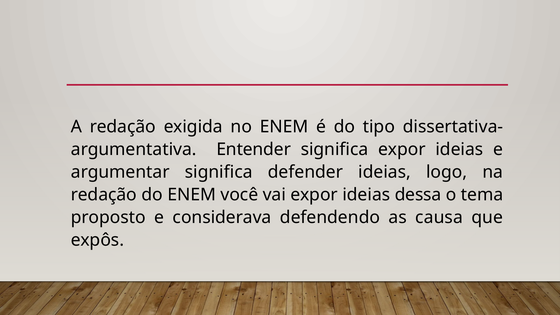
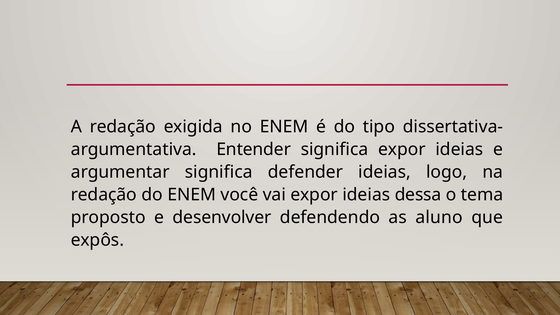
considerava: considerava -> desenvolver
causa: causa -> aluno
